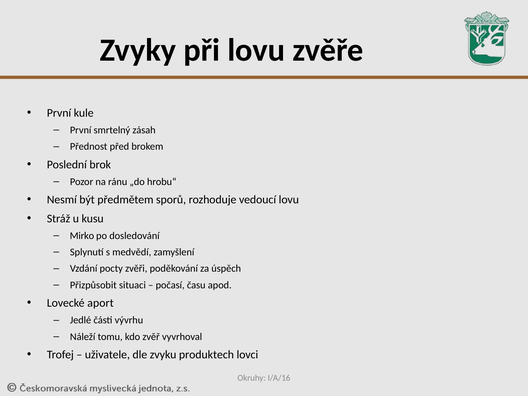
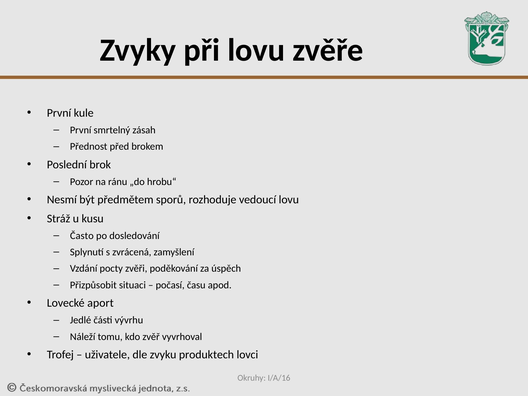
Mirko: Mirko -> Často
medvědí: medvědí -> zvrácená
